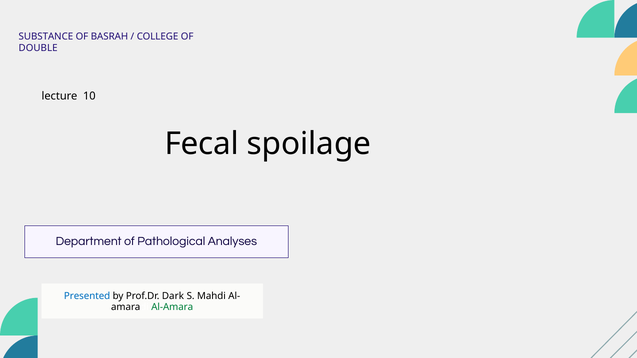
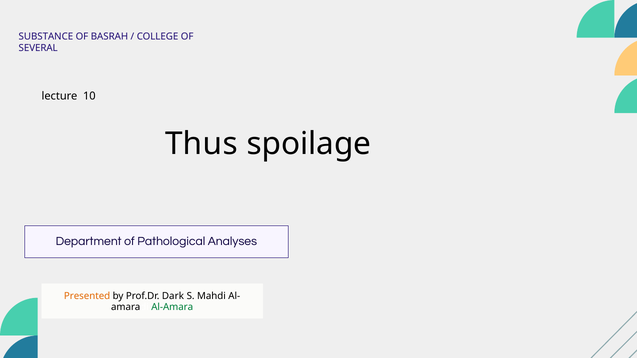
DOUBLE: DOUBLE -> SEVERAL
Fecal: Fecal -> Thus
Presented colour: blue -> orange
